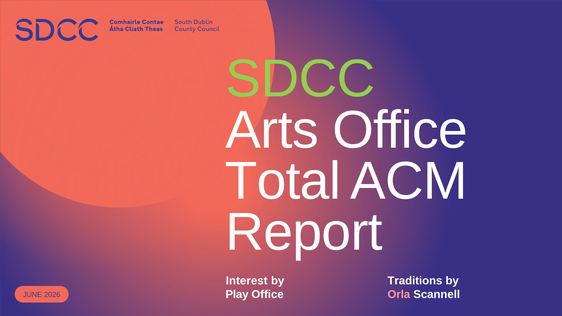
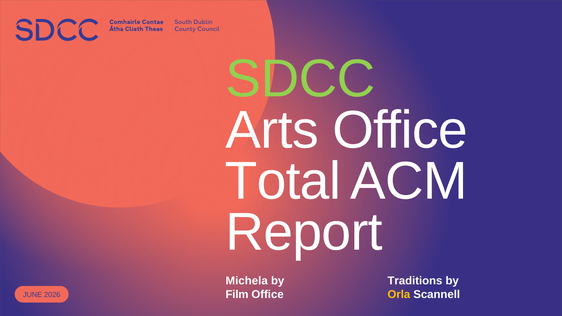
Interest: Interest -> Michela
Play: Play -> Film
Orla colour: pink -> yellow
